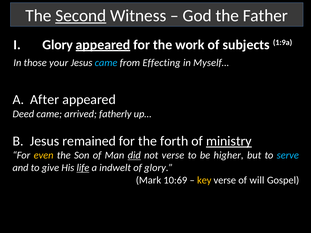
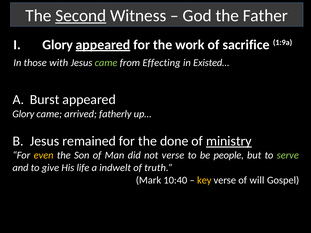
subjects: subjects -> sacrifice
your: your -> with
came at (106, 63) colour: light blue -> light green
Myself…: Myself… -> Existed…
After: After -> Burst
Deed at (23, 114): Deed -> Glory
forth: forth -> done
did underline: present -> none
higher: higher -> people
serve colour: light blue -> light green
life underline: present -> none
of glory: glory -> truth
10:69: 10:69 -> 10:40
